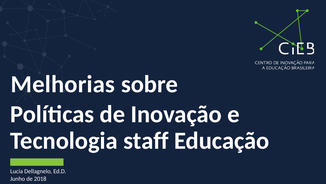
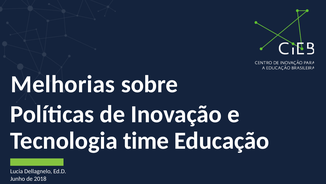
staff: staff -> time
